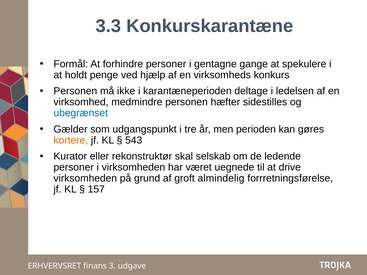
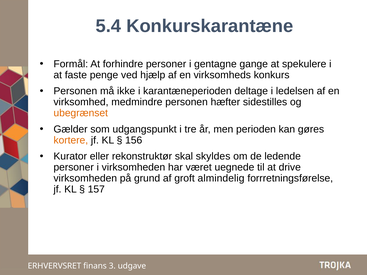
3.3: 3.3 -> 5.4
holdt: holdt -> faste
ubegrænset colour: blue -> orange
543: 543 -> 156
selskab: selskab -> skyldes
